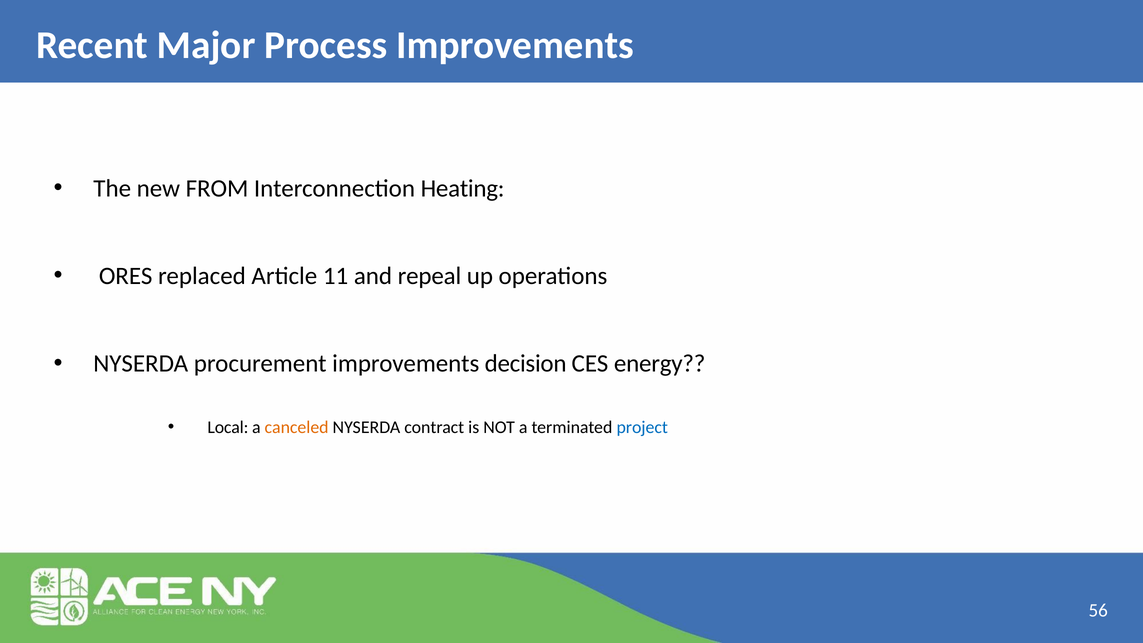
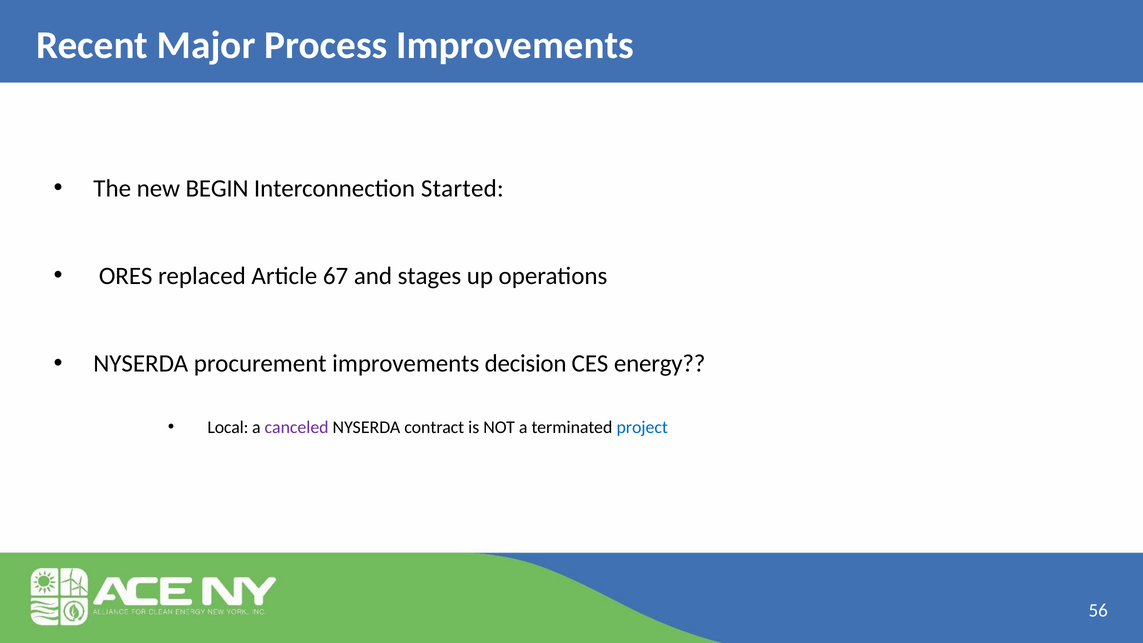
FROM: FROM -> BEGIN
Heating: Heating -> Started
11: 11 -> 67
repeal: repeal -> stages
canceled colour: orange -> purple
